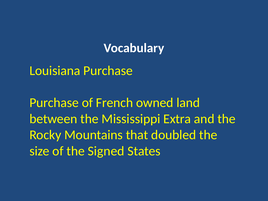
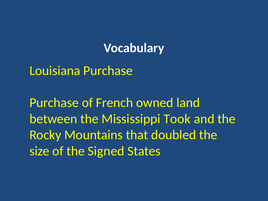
Extra: Extra -> Took
